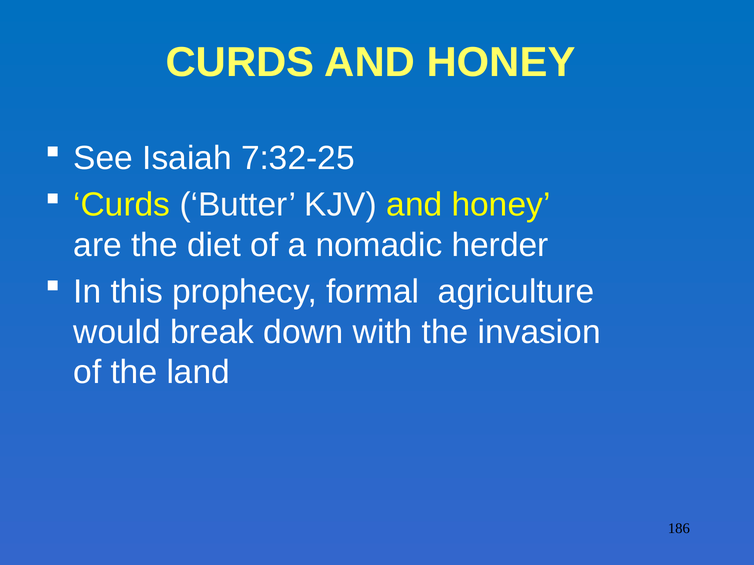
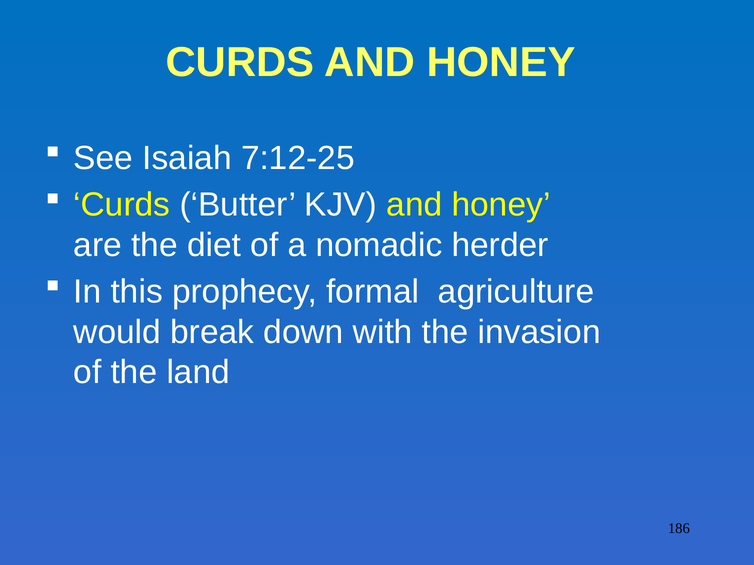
7:32-25: 7:32-25 -> 7:12-25
